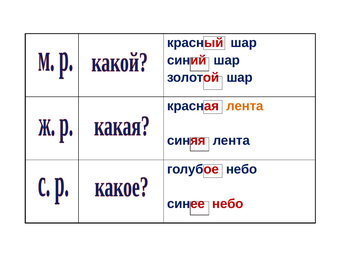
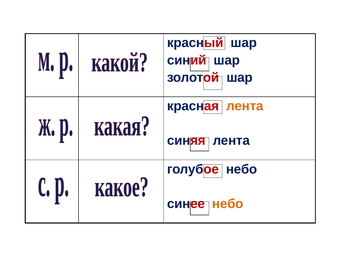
небо at (228, 203) colour: red -> orange
